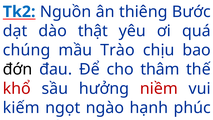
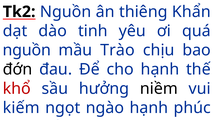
Tk2 colour: blue -> black
Bước: Bước -> Khẩn
thật: thật -> tinh
chúng at (27, 50): chúng -> nguồn
cho thâm: thâm -> hạnh
niềm colour: red -> black
